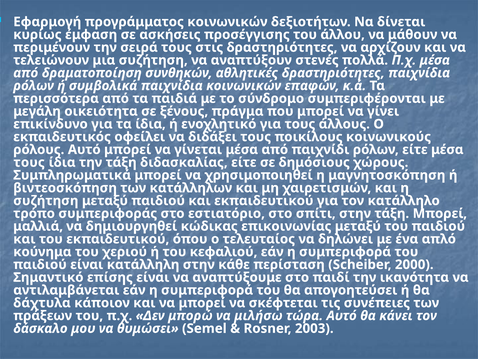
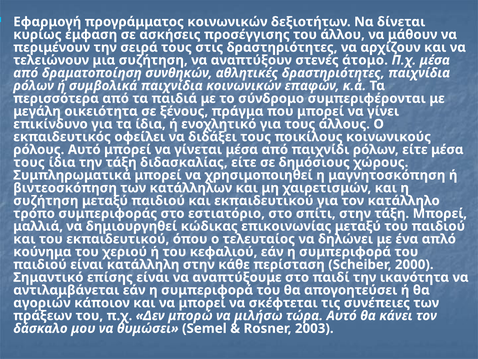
πολλά: πολλά -> άτομο
δάχτυλα: δάχτυλα -> αγοριών
